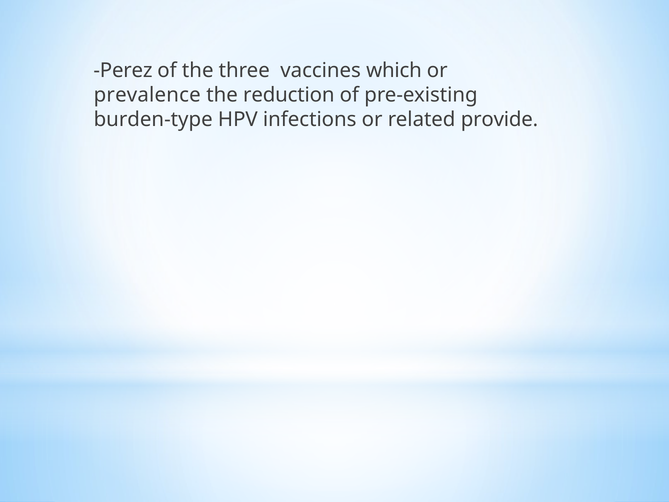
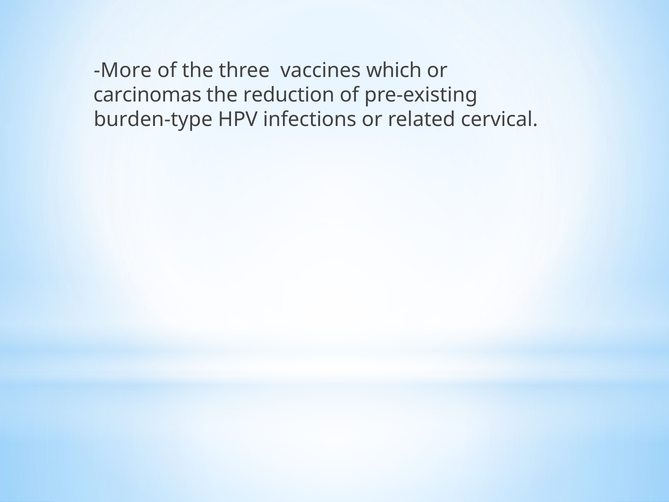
Perez: Perez -> More
prevalence: prevalence -> carcinomas
provide: provide -> cervical
